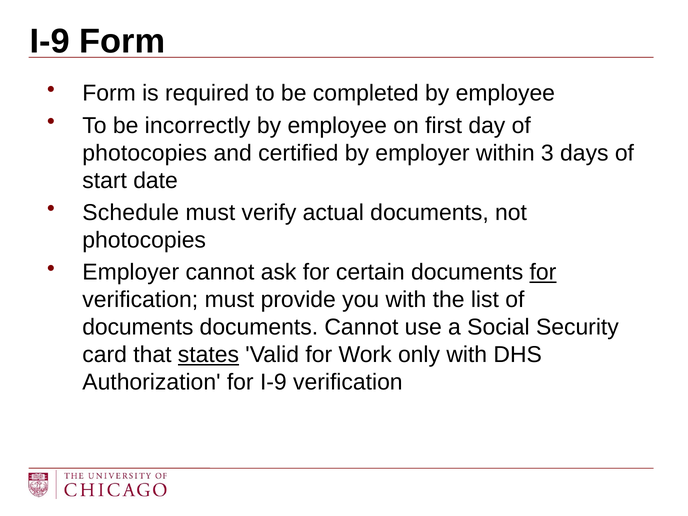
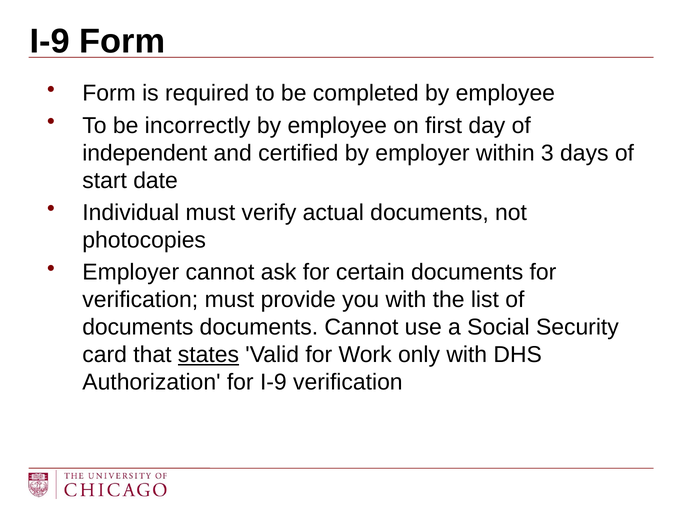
photocopies at (145, 153): photocopies -> independent
Schedule: Schedule -> Individual
for at (543, 272) underline: present -> none
